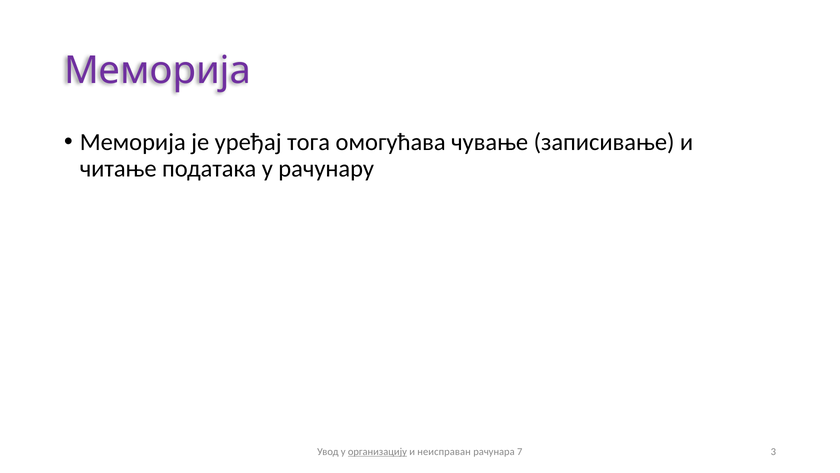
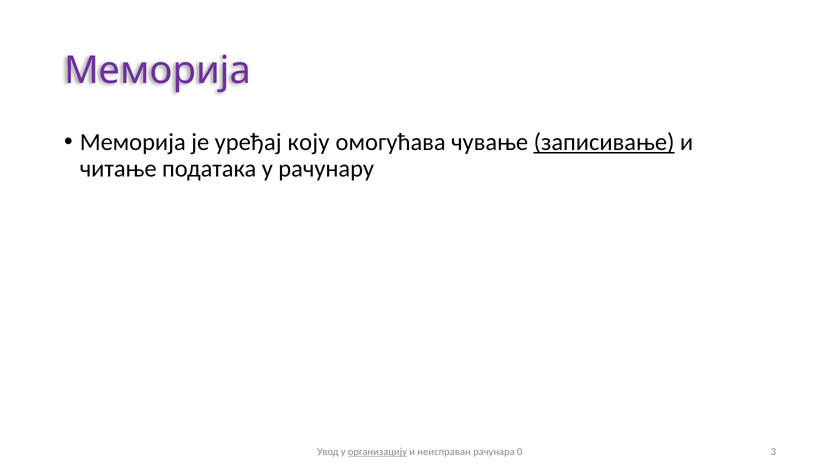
тога: тога -> коју
записивање underline: none -> present
7: 7 -> 0
